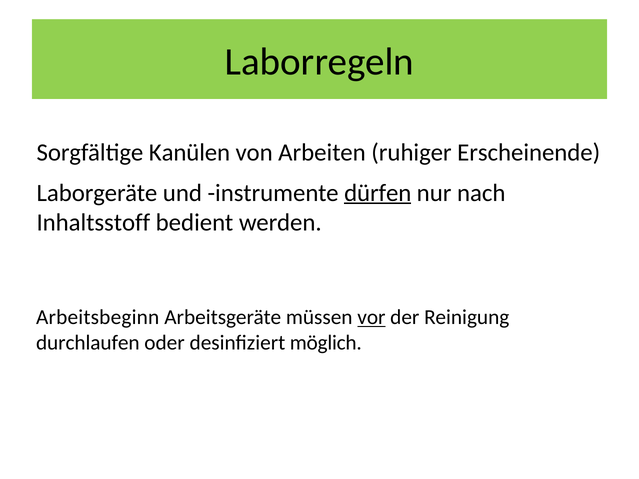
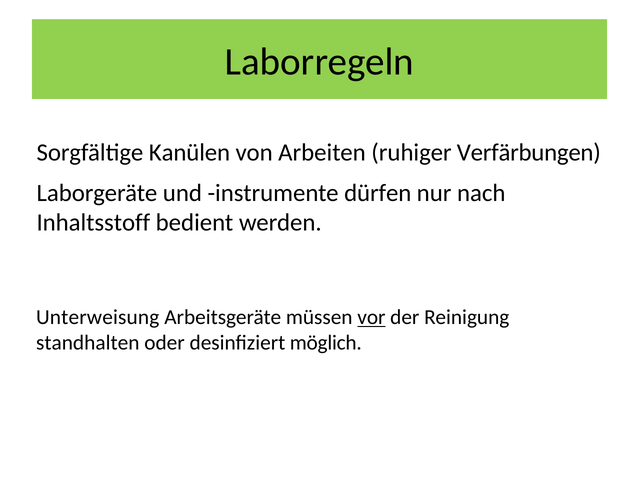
Erscheinende: Erscheinende -> Verfärbungen
dürfen underline: present -> none
Arbeitsbeginn: Arbeitsbeginn -> Unterweisung
durchlaufen: durchlaufen -> standhalten
